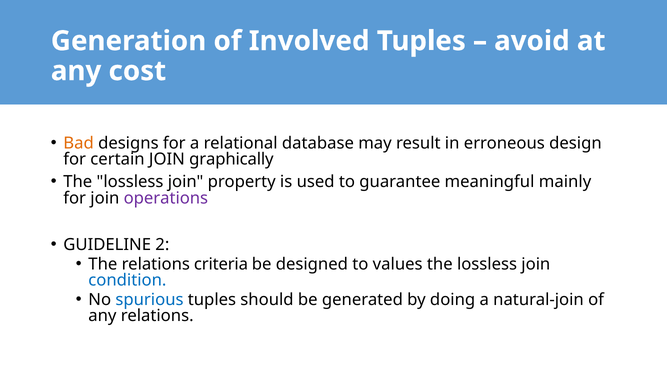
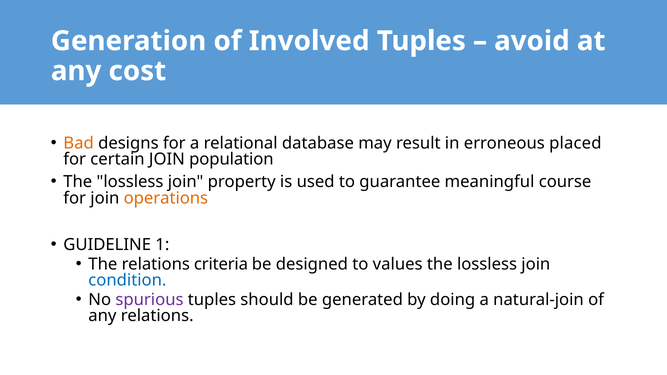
design: design -> placed
graphically: graphically -> population
mainly: mainly -> course
operations colour: purple -> orange
2: 2 -> 1
spurious colour: blue -> purple
